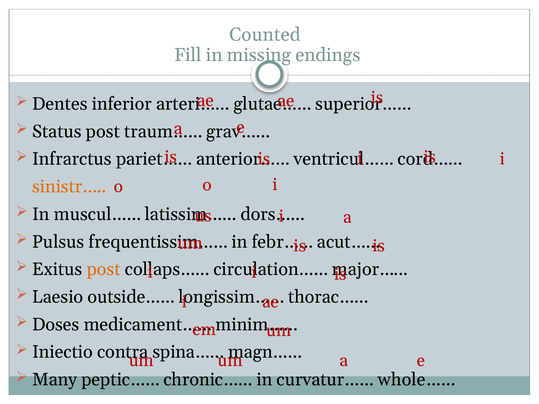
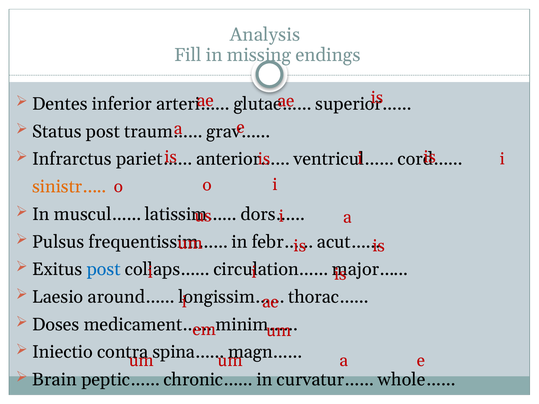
Counted: Counted -> Analysis
post at (104, 270) colour: orange -> blue
outside……: outside…… -> around……
Many: Many -> Brain
